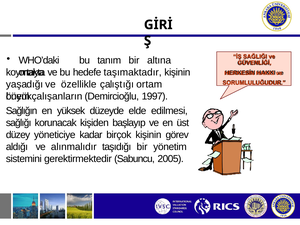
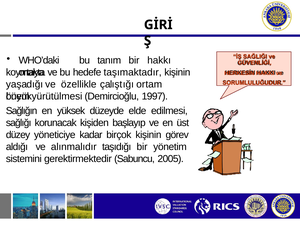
altına: altına -> hakkı
çalışanların: çalışanların -> yürütülmesi
